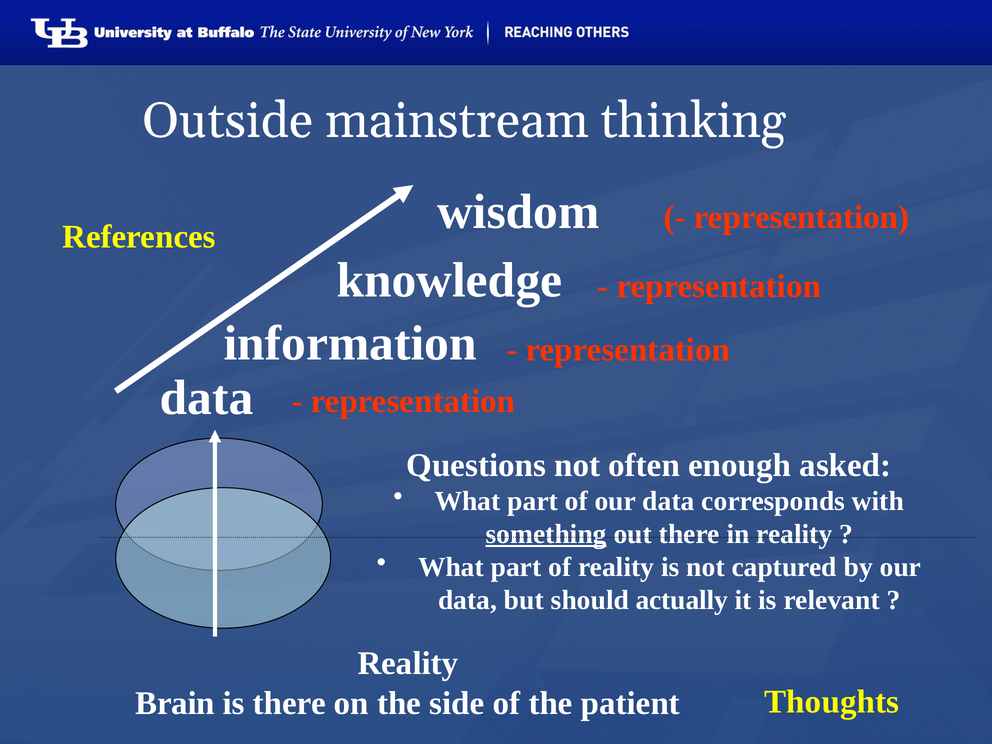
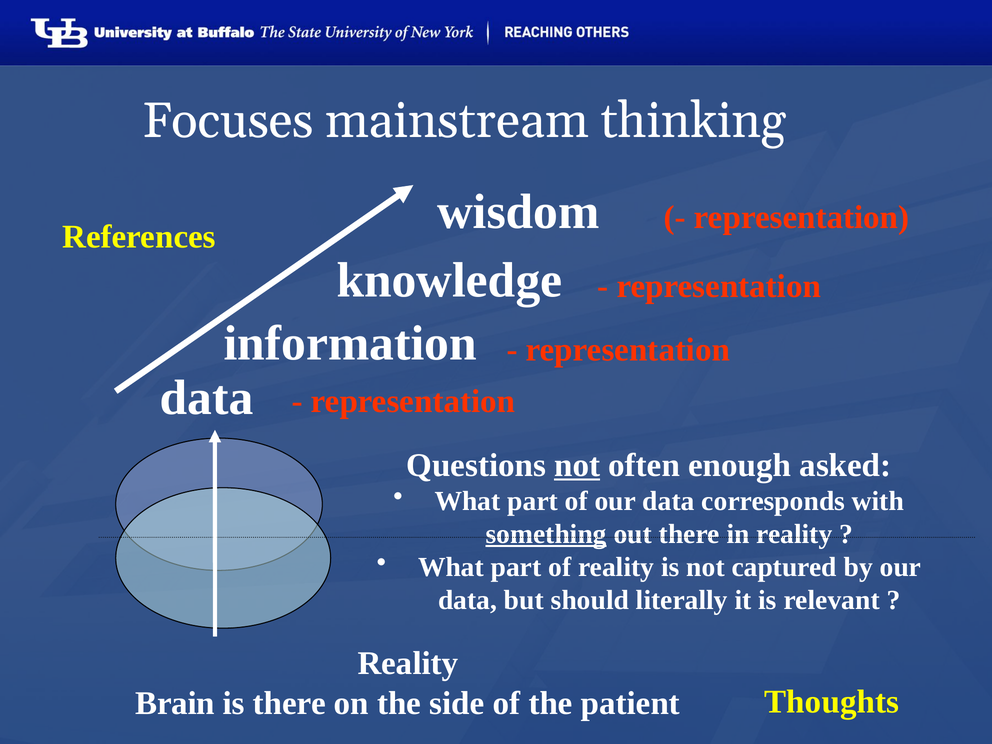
Outside: Outside -> Focuses
not at (577, 465) underline: none -> present
actually: actually -> literally
